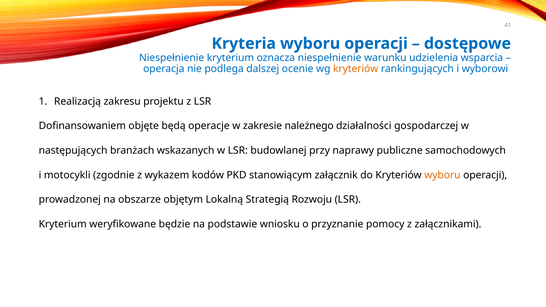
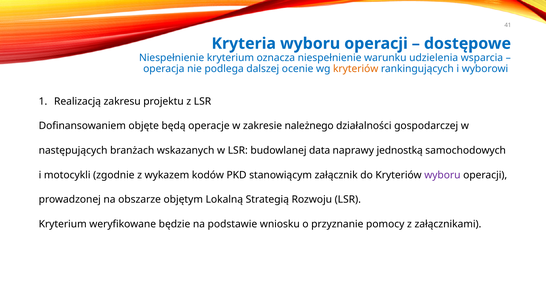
przy: przy -> data
publiczne: publiczne -> jednostką
wyboru at (442, 175) colour: orange -> purple
